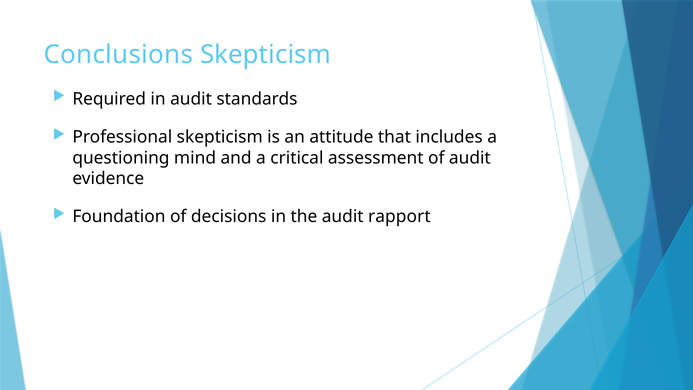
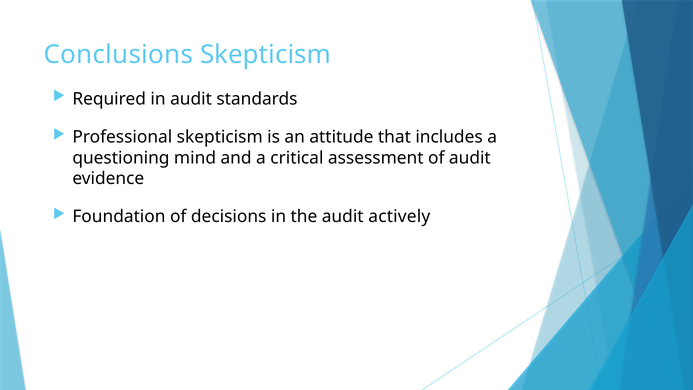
rapport: rapport -> actively
